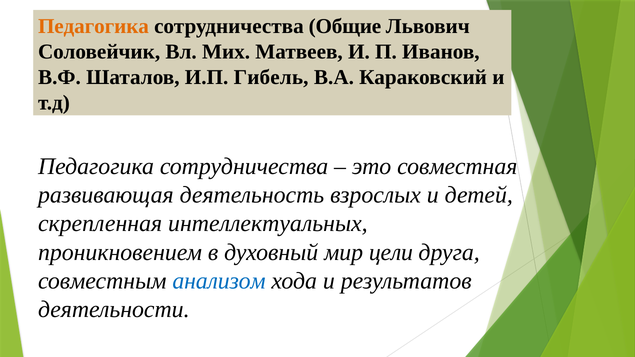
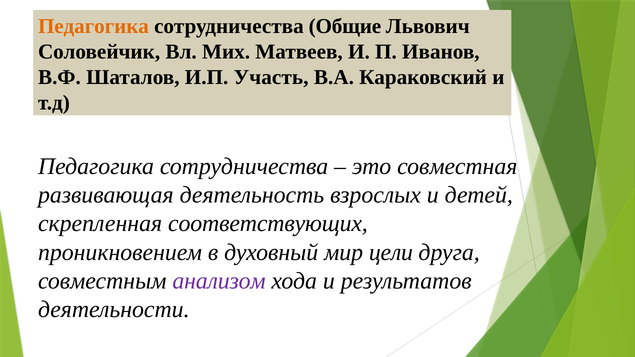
Гибель: Гибель -> Участь
интеллектуальных: интеллектуальных -> соответствующих
анализом colour: blue -> purple
